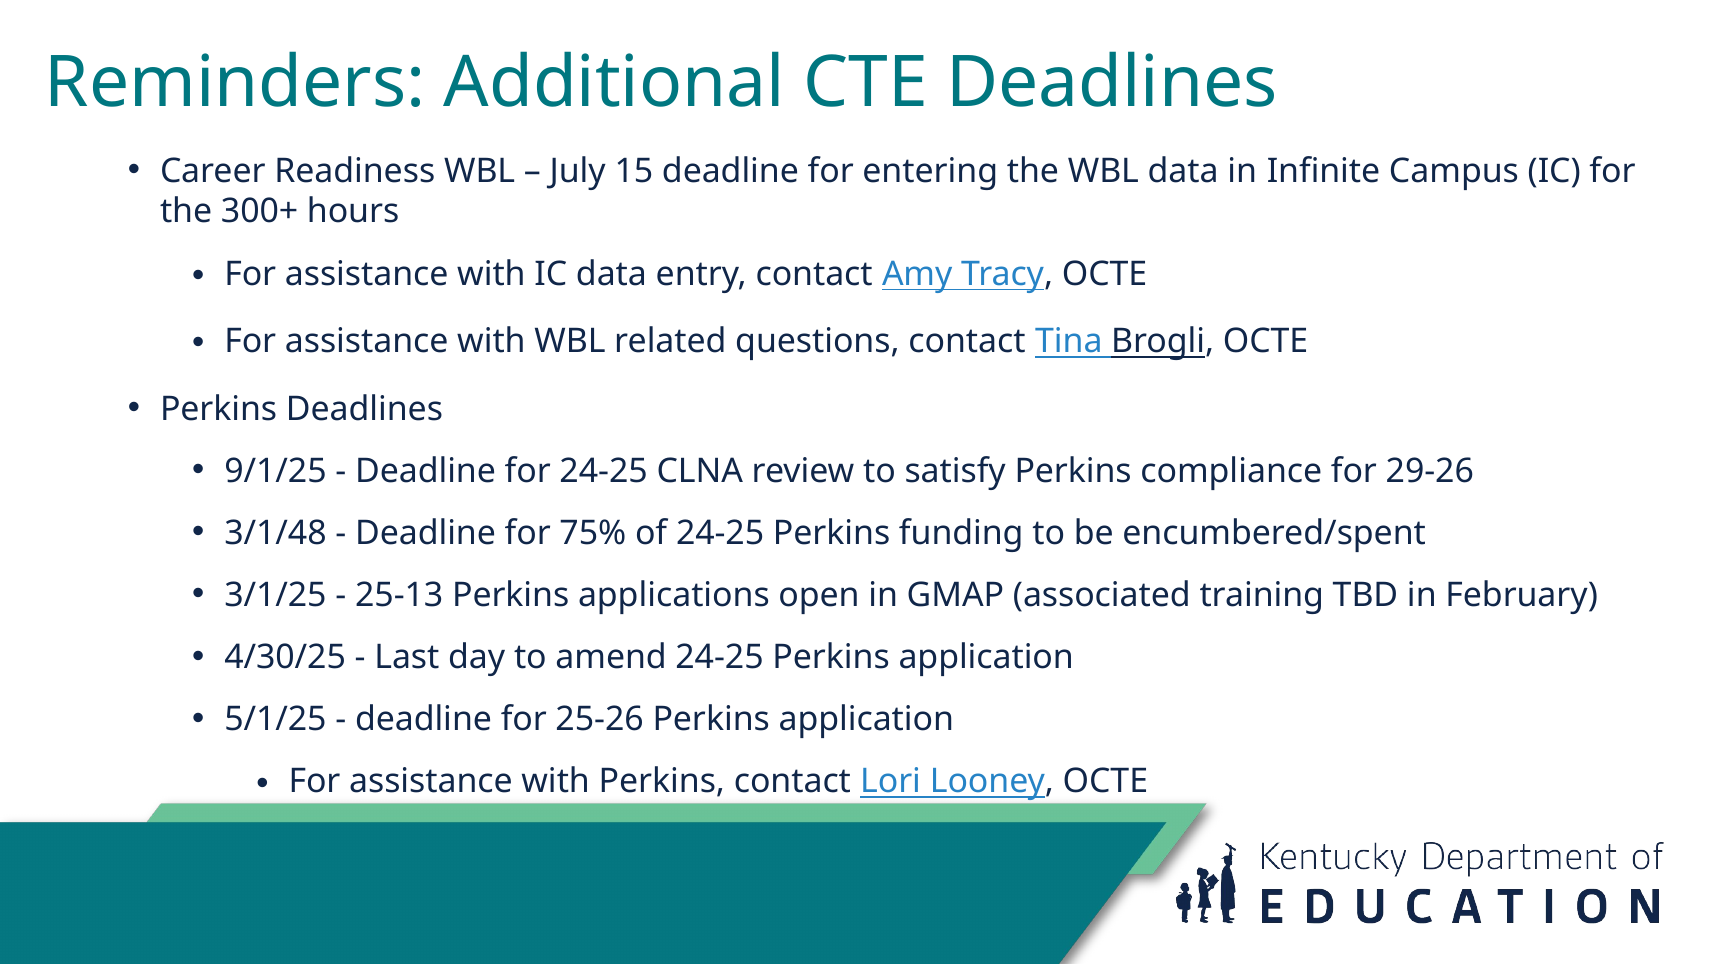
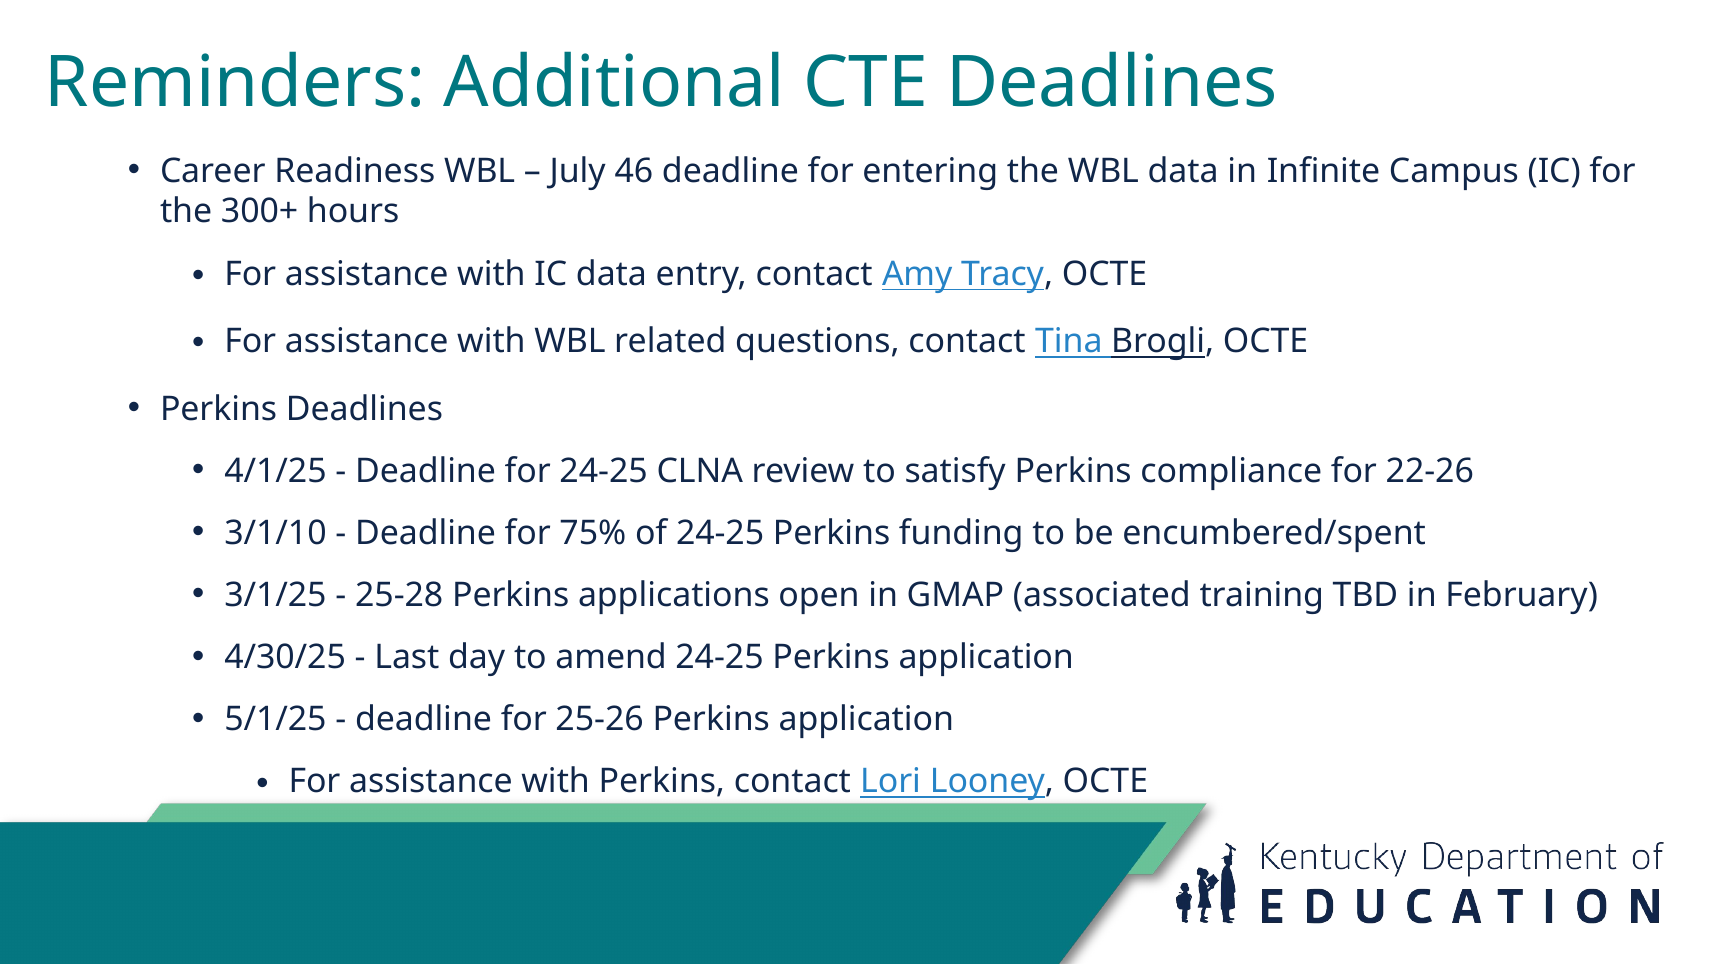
15: 15 -> 46
9/1/25: 9/1/25 -> 4/1/25
29-26: 29-26 -> 22-26
3/1/48: 3/1/48 -> 3/1/10
25-13: 25-13 -> 25-28
